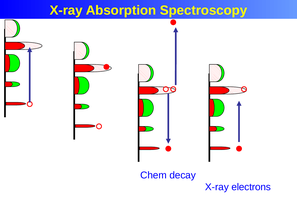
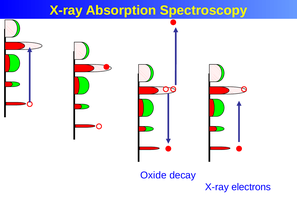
Chem: Chem -> Oxide
